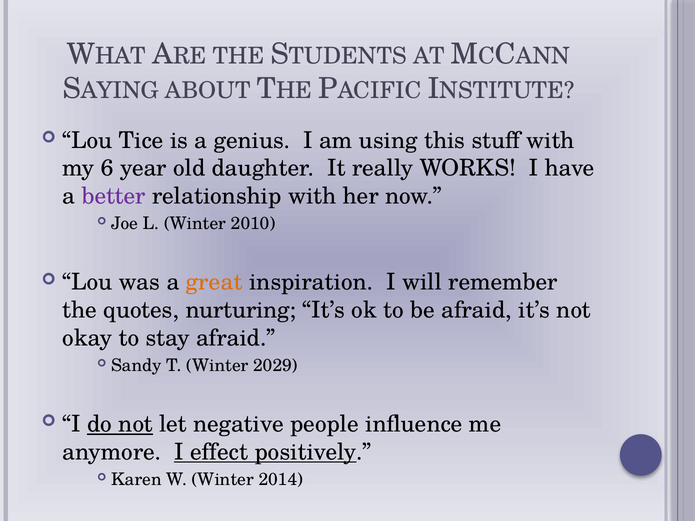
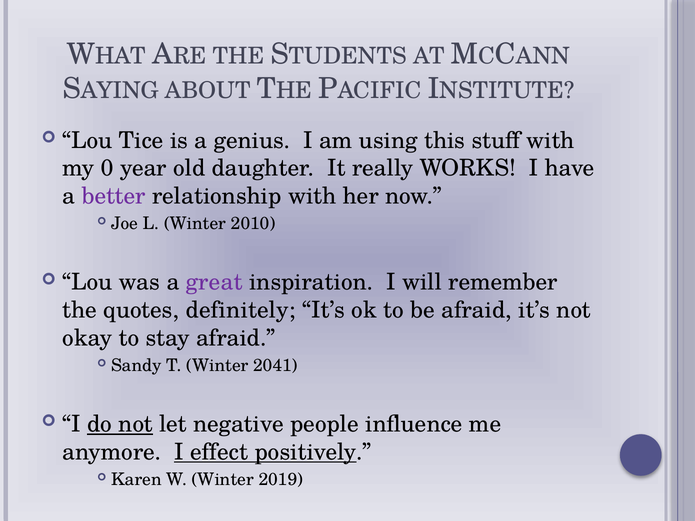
6: 6 -> 0
great colour: orange -> purple
nurturing: nurturing -> definitely
2029: 2029 -> 2041
2014: 2014 -> 2019
